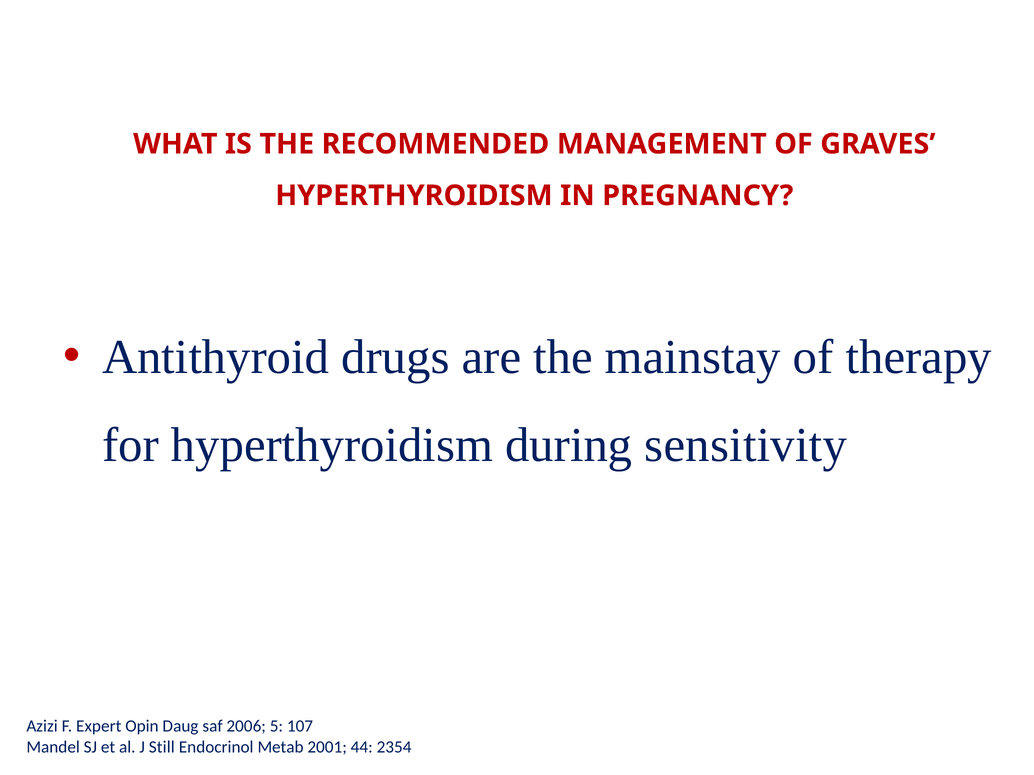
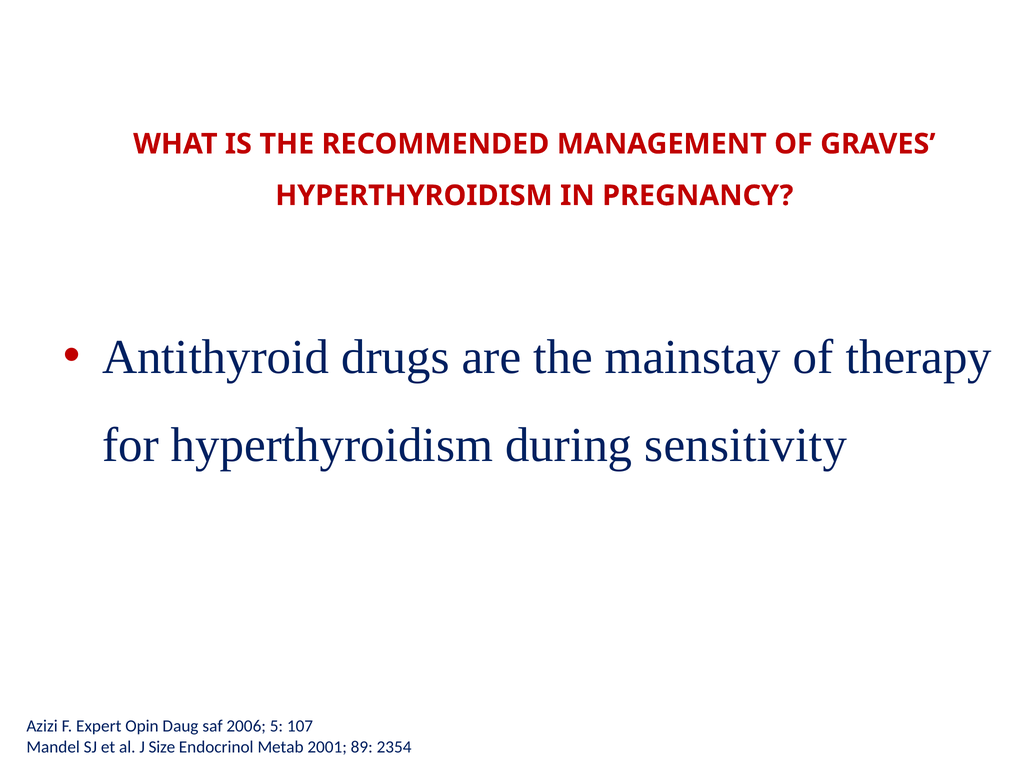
Still: Still -> Size
44: 44 -> 89
